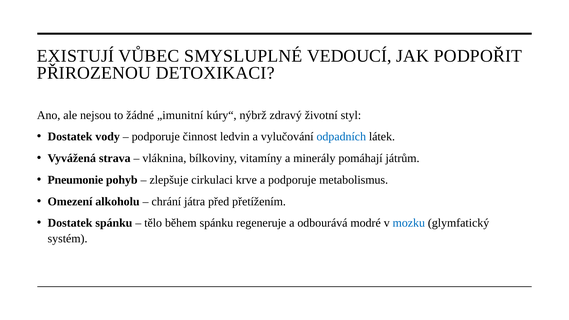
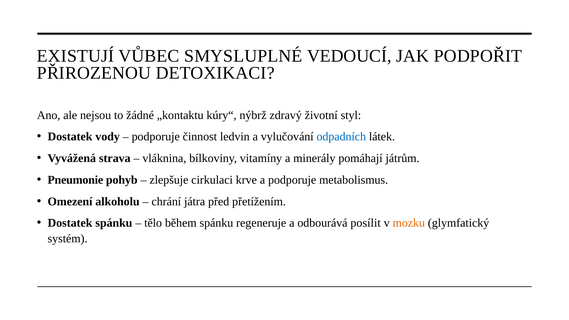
„imunitní: „imunitní -> „kontaktu
modré: modré -> posílit
mozku colour: blue -> orange
